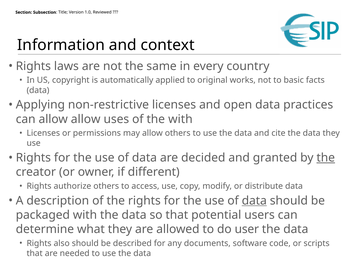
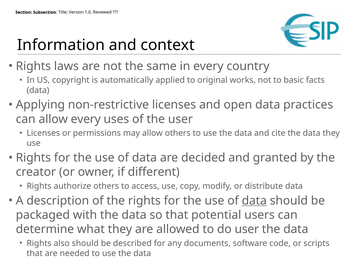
allow allow: allow -> every
the with: with -> user
the at (326, 158) underline: present -> none
